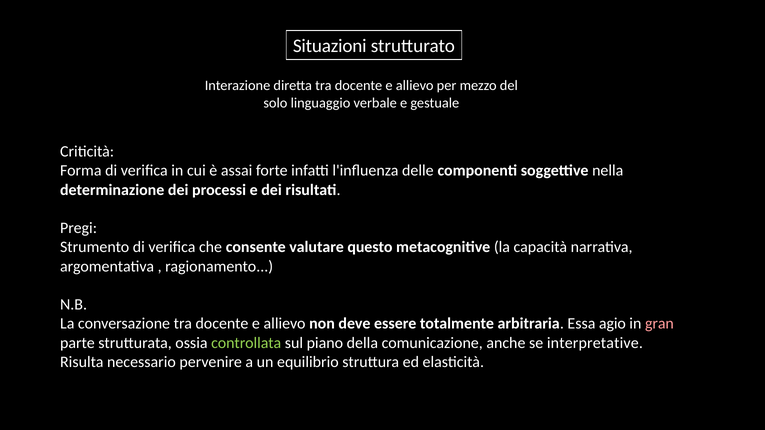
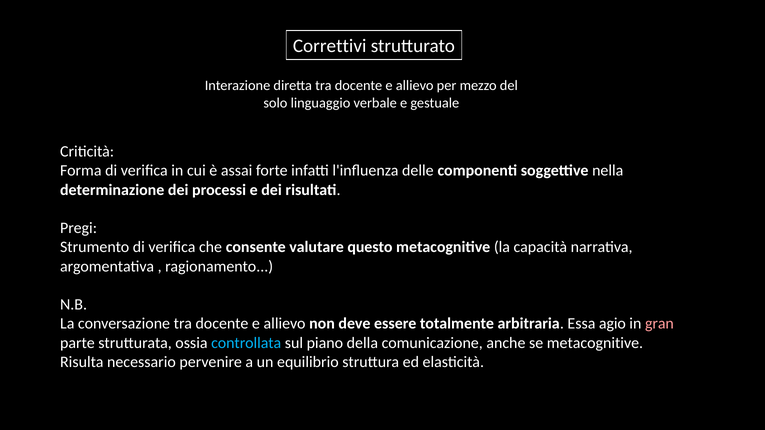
Situazioni: Situazioni -> Correttivi
controllata colour: light green -> light blue
se interpretative: interpretative -> metacognitive
